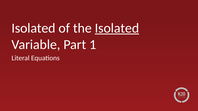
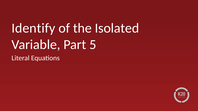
Isolated at (34, 28): Isolated -> Identify
Isolated at (117, 28) underline: present -> none
1: 1 -> 5
